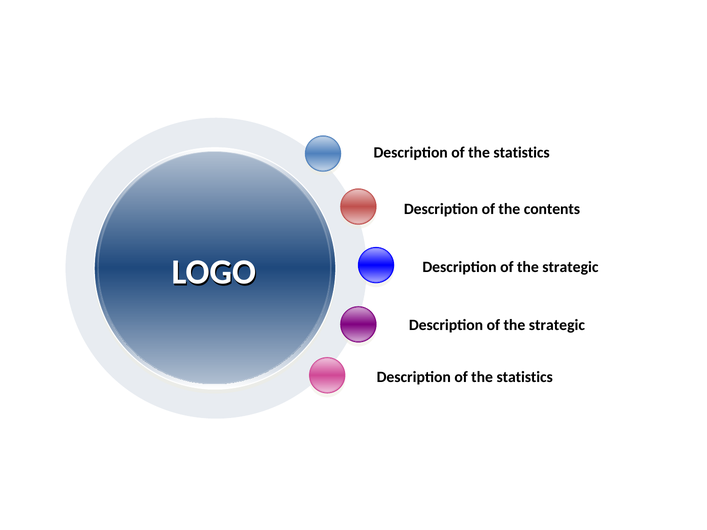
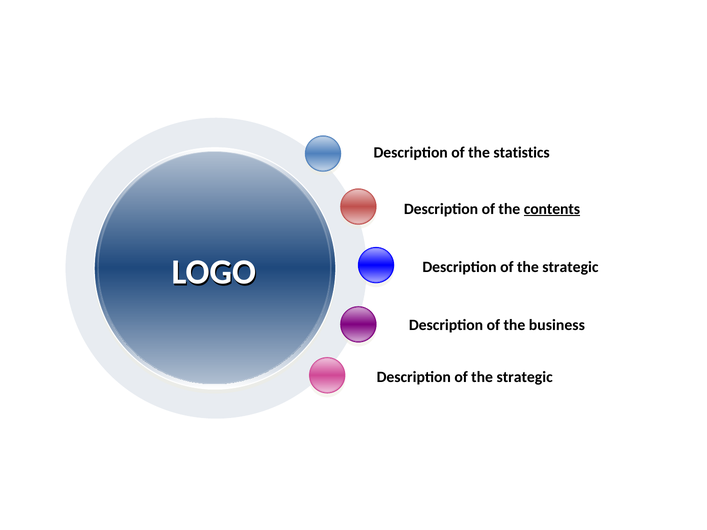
contents underline: none -> present
strategic at (557, 325): strategic -> business
statistics at (525, 377): statistics -> strategic
